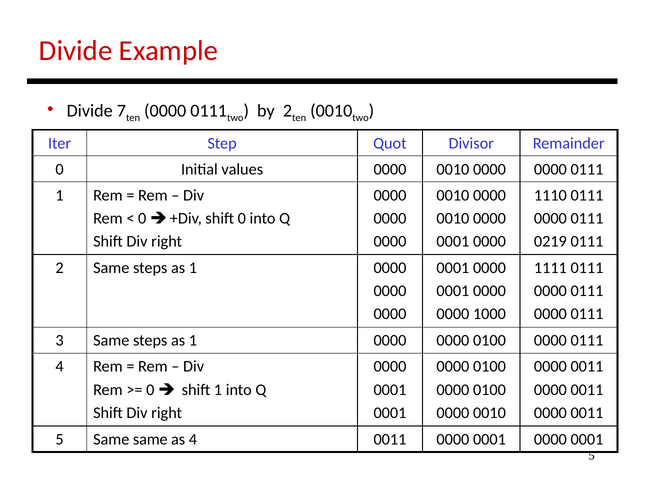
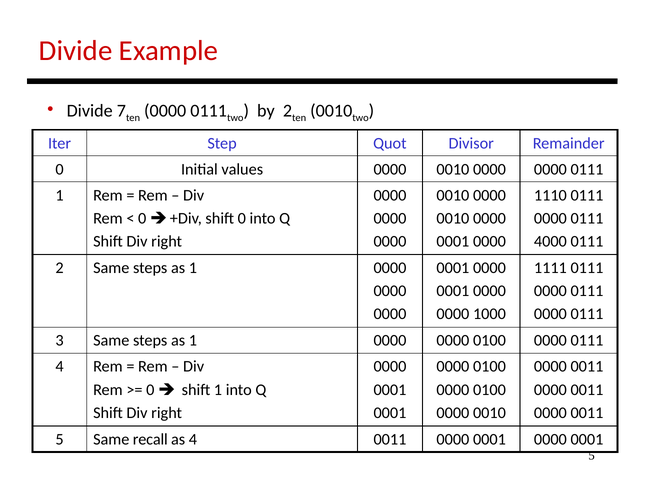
0219: 0219 -> 4000
Same same: same -> recall
